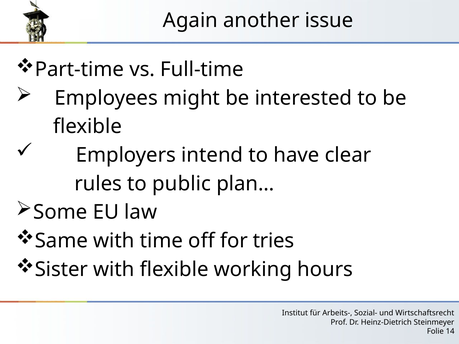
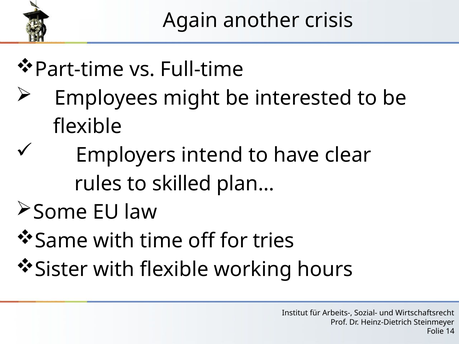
issue: issue -> crisis
public: public -> skilled
